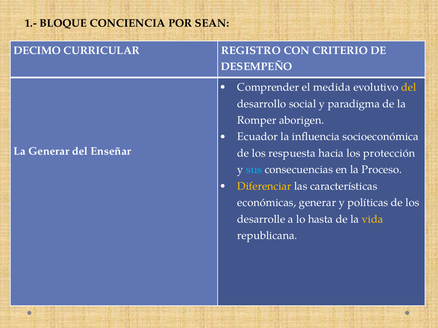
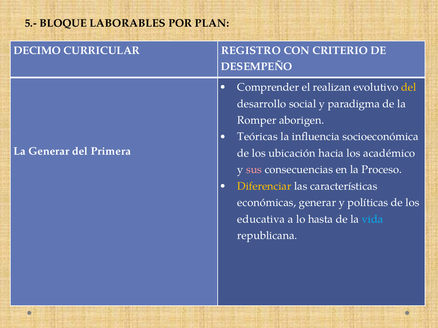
1.-: 1.- -> 5.-
CONCIENCIA: CONCIENCIA -> LABORABLES
SEAN: SEAN -> PLAN
medida: medida -> realizan
Ecuador: Ecuador -> Teóricas
Enseñar: Enseñar -> Primera
respuesta: respuesta -> ubicación
protección: protección -> académico
sus colour: light blue -> pink
desarrolle: desarrolle -> educativa
vida colour: yellow -> light blue
